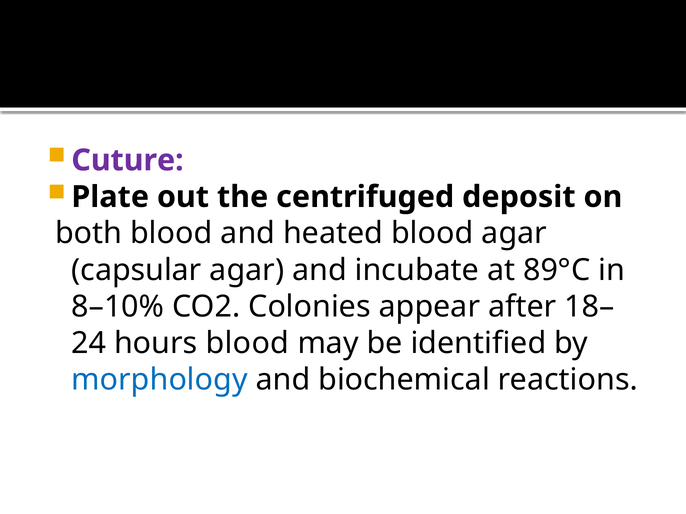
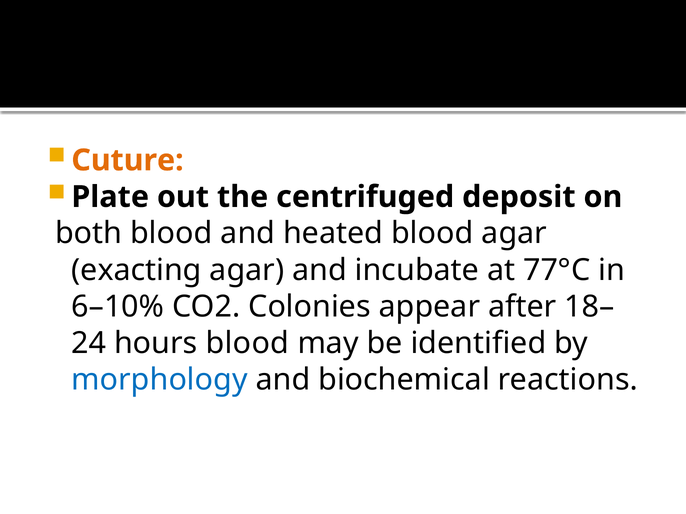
Cuture colour: purple -> orange
capsular: capsular -> exacting
89°C: 89°C -> 77°C
8–10%: 8–10% -> 6–10%
